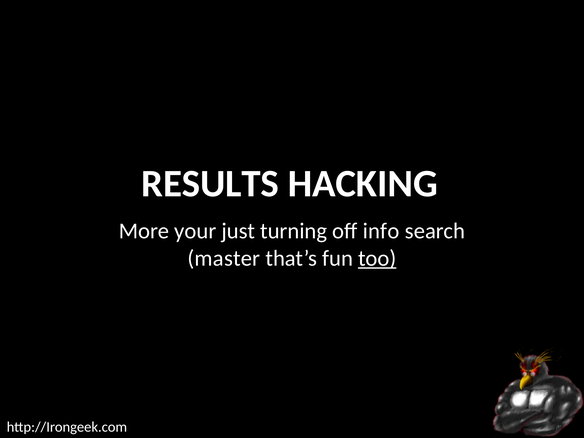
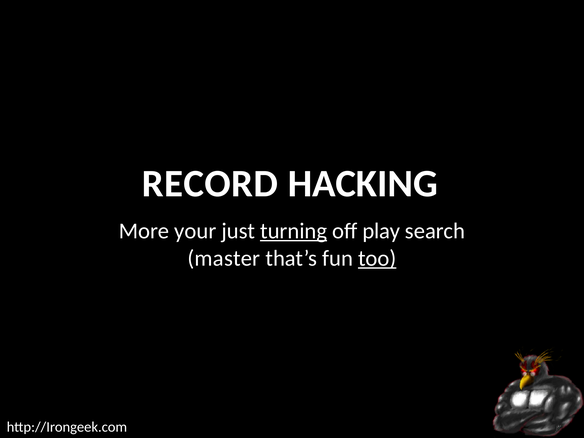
RESULTS: RESULTS -> RECORD
turning underline: none -> present
info: info -> play
